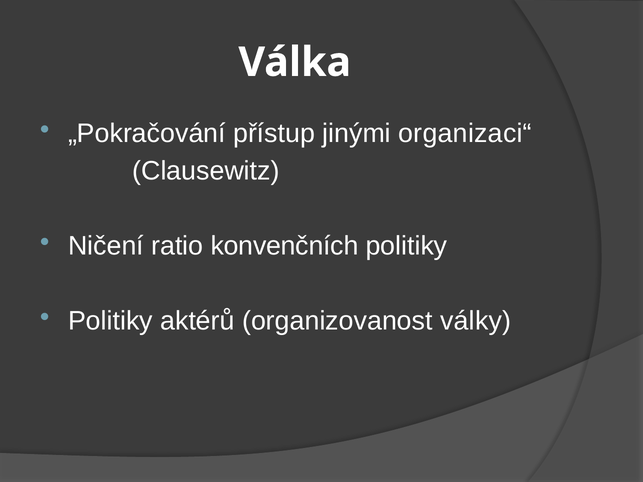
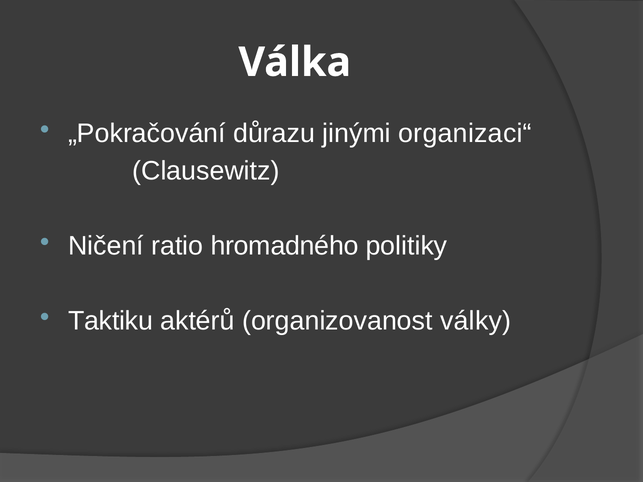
přístup: přístup -> důrazu
konvenčních: konvenčních -> hromadného
Politiky at (110, 321): Politiky -> Taktiku
